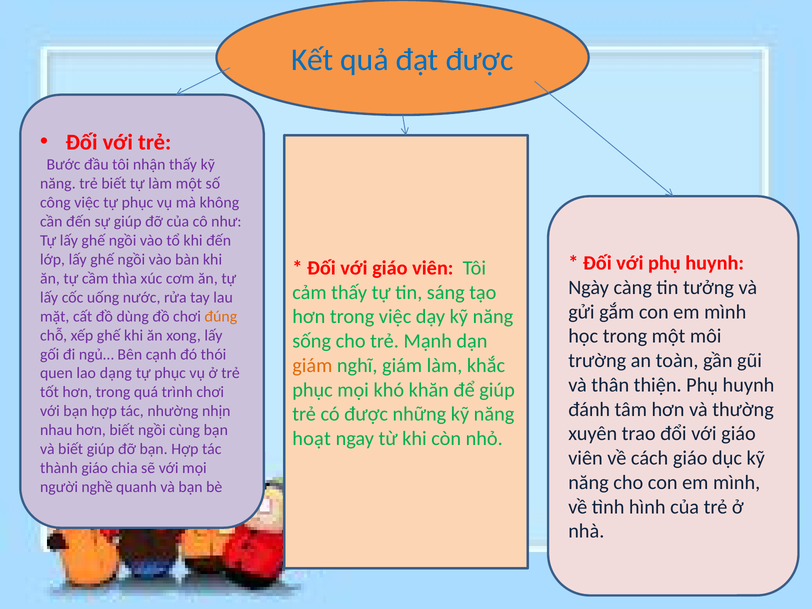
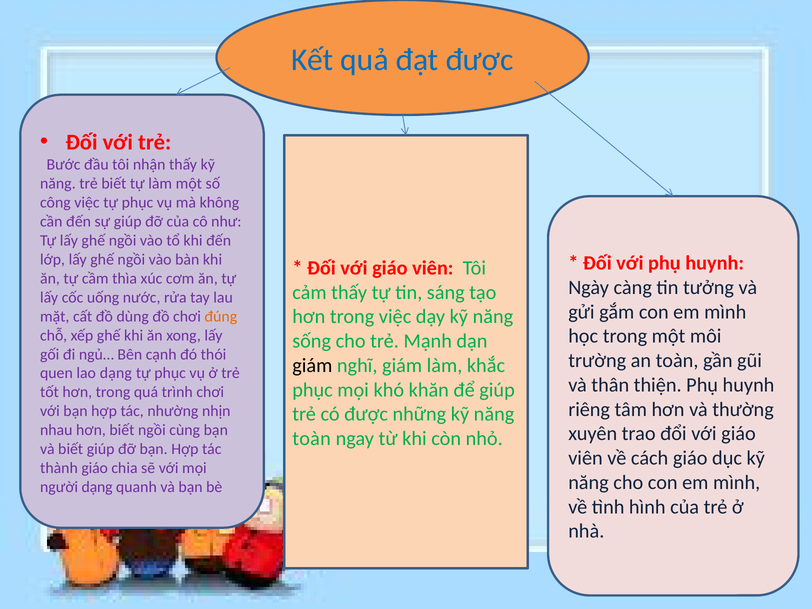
giám at (312, 365) colour: orange -> black
đánh: đánh -> riêng
hoạt at (312, 439): hoạt -> toàn
người nghề: nghề -> dạng
